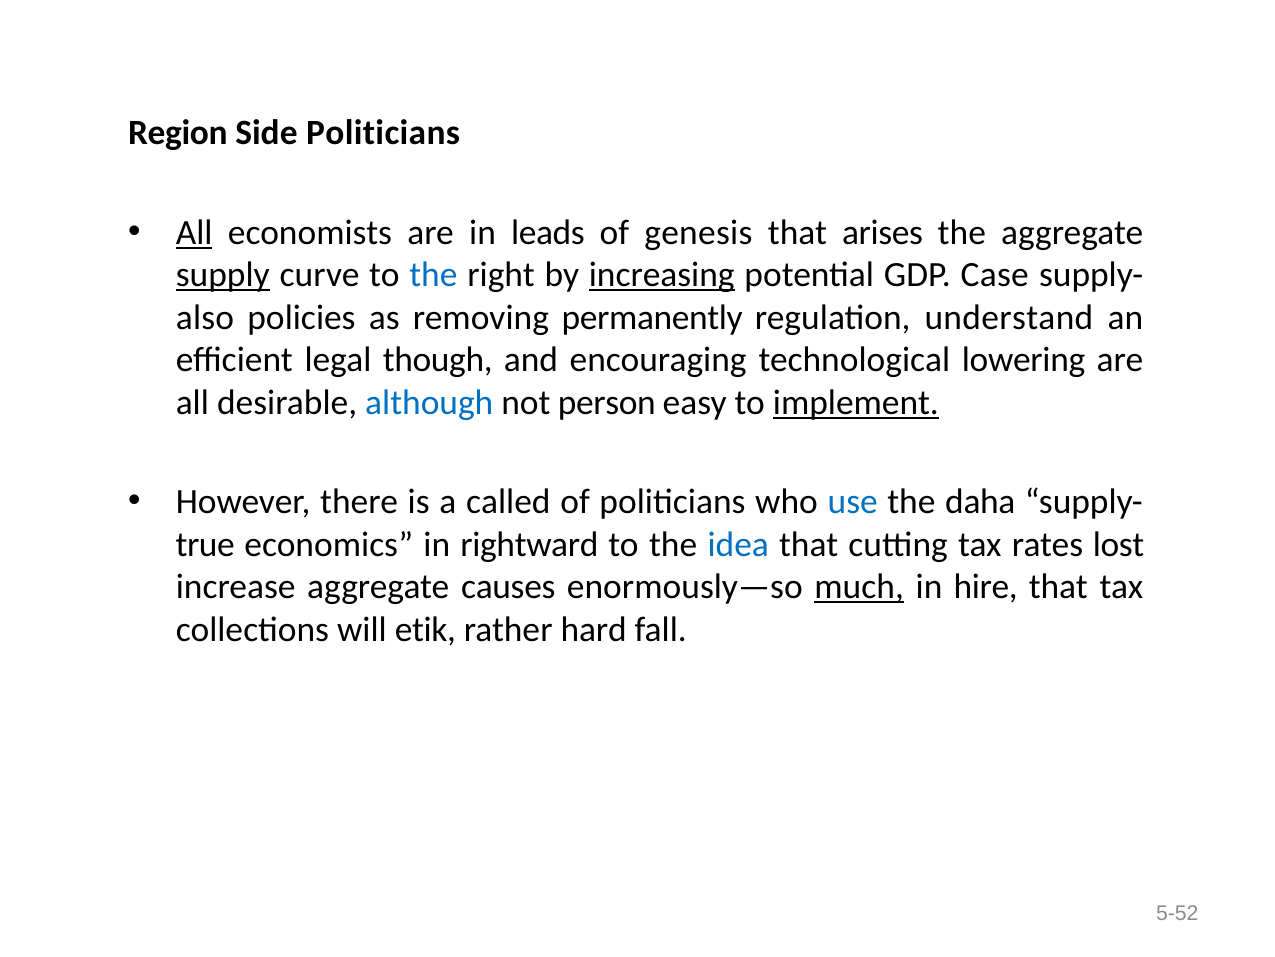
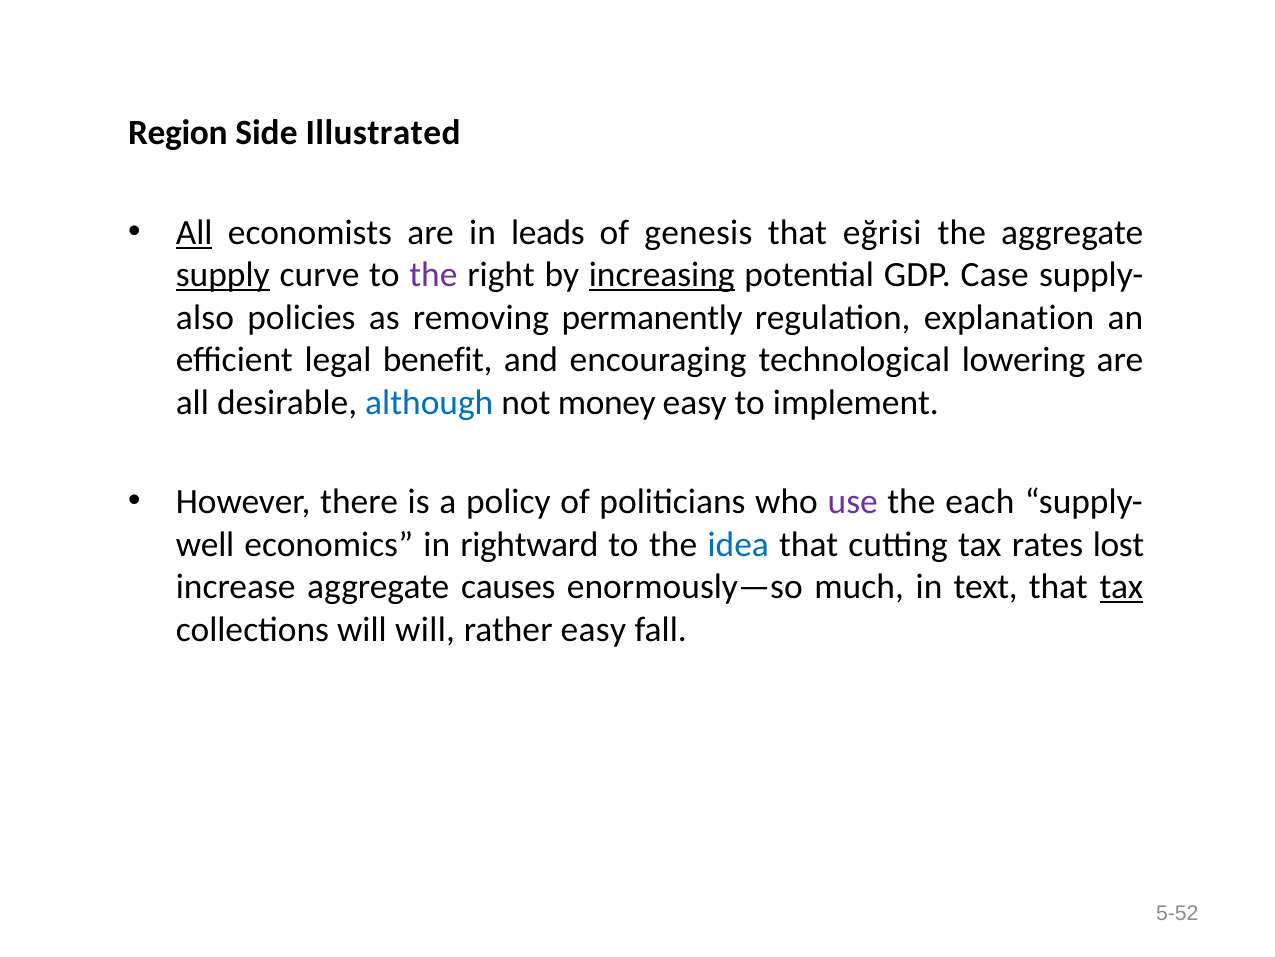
Side Politicians: Politicians -> Illustrated
arises: arises -> eğrisi
the at (433, 275) colour: blue -> purple
understand: understand -> explanation
though: though -> benefit
person: person -> money
implement underline: present -> none
called: called -> policy
use colour: blue -> purple
daha: daha -> each
true: true -> well
much underline: present -> none
hire: hire -> text
tax at (1121, 587) underline: none -> present
will etik: etik -> will
rather hard: hard -> easy
